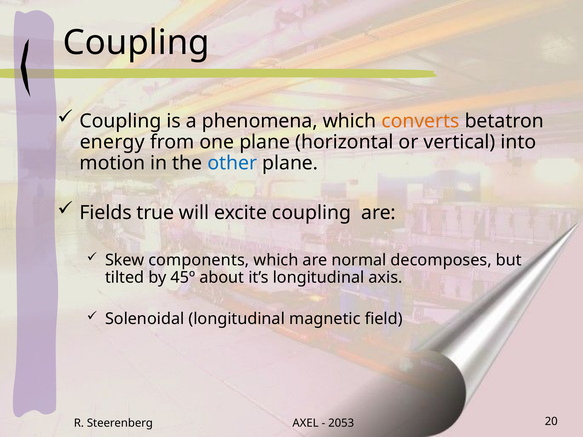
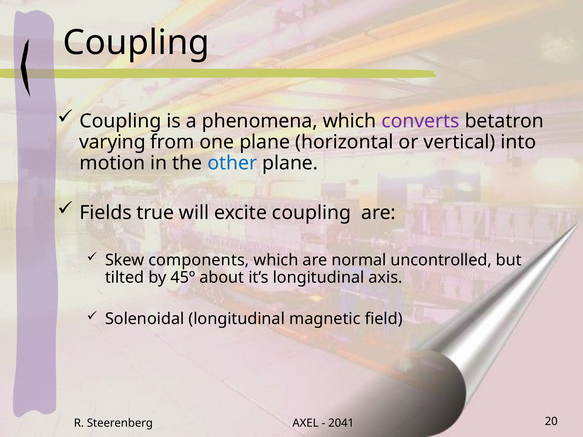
converts colour: orange -> purple
energy: energy -> varying
decomposes: decomposes -> uncontrolled
2053: 2053 -> 2041
